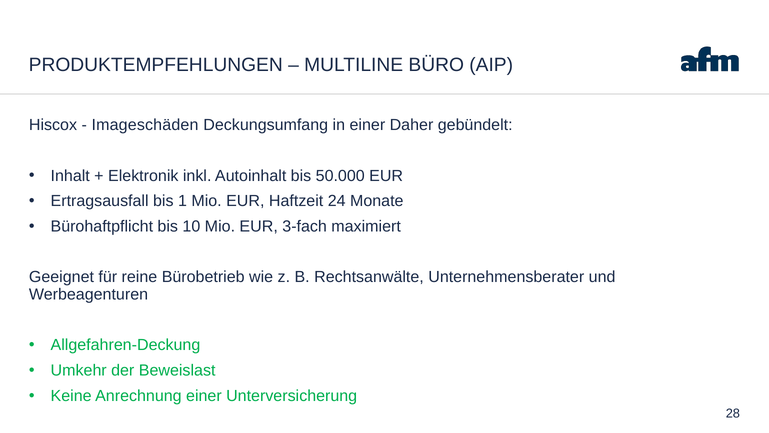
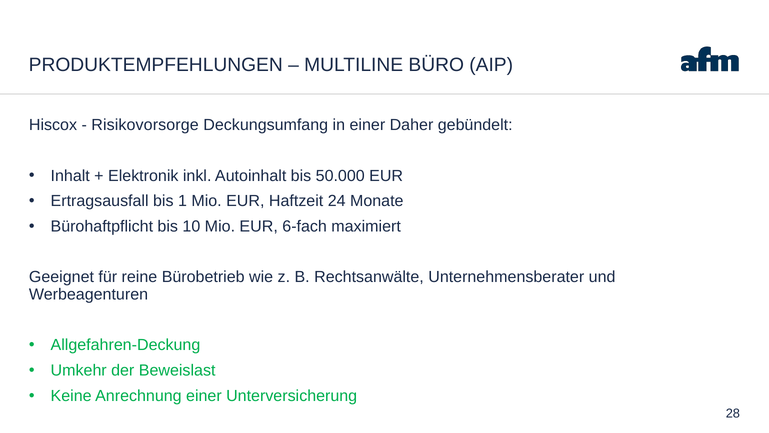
Imageschäden: Imageschäden -> Risikovorsorge
3-fach: 3-fach -> 6-fach
